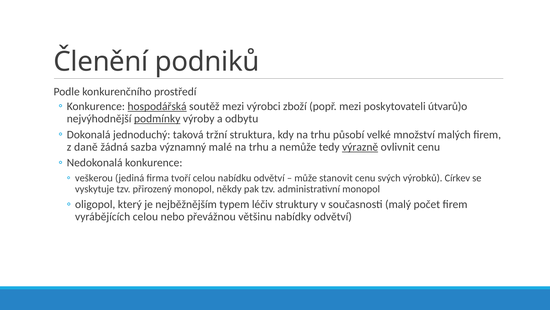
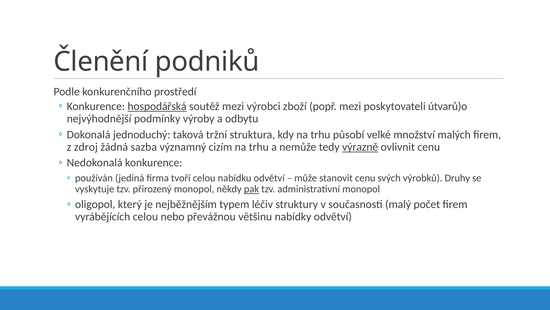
podmínky underline: present -> none
daně: daně -> zdroj
malé: malé -> cizím
veškerou: veškerou -> používán
Církev: Církev -> Druhy
pak underline: none -> present
